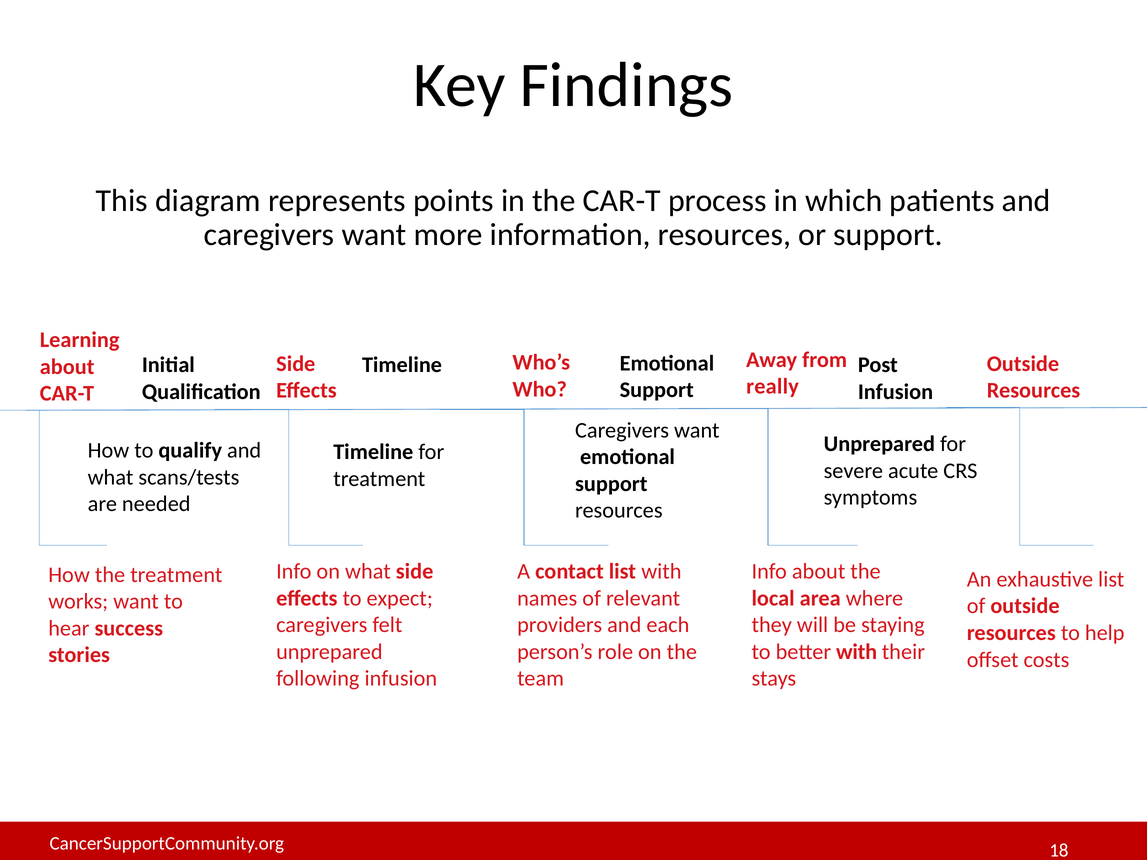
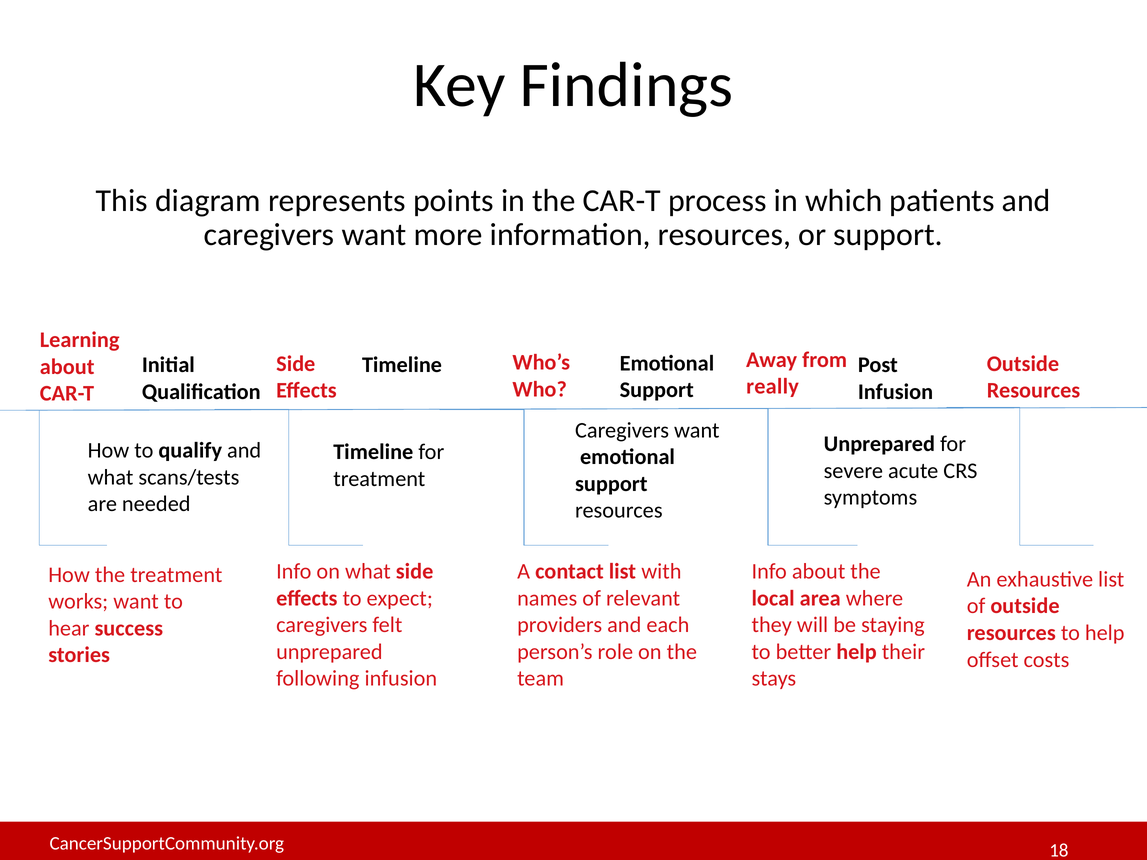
better with: with -> help
